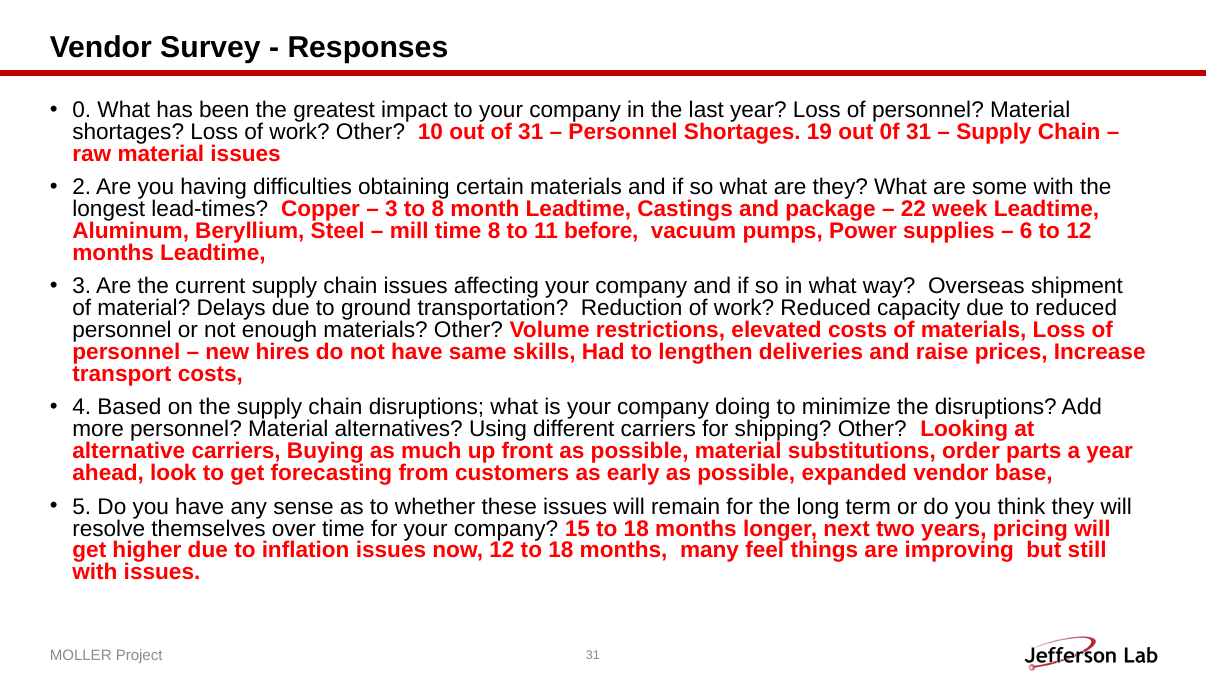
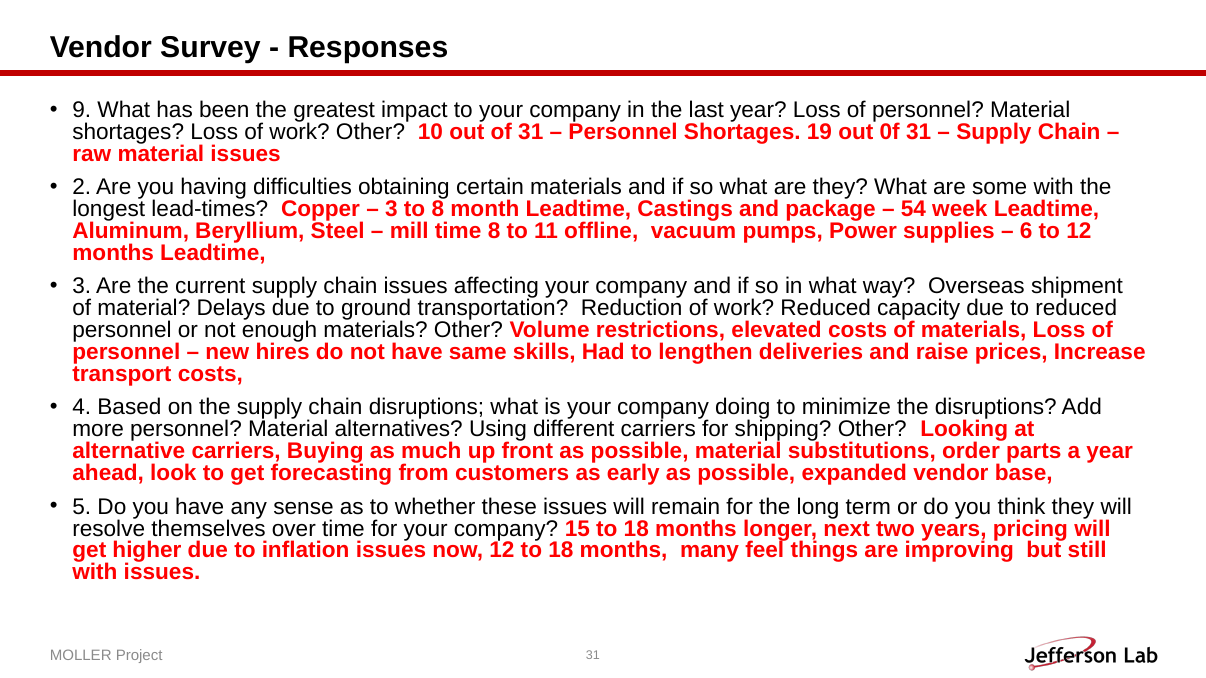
0: 0 -> 9
22: 22 -> 54
before: before -> offline
